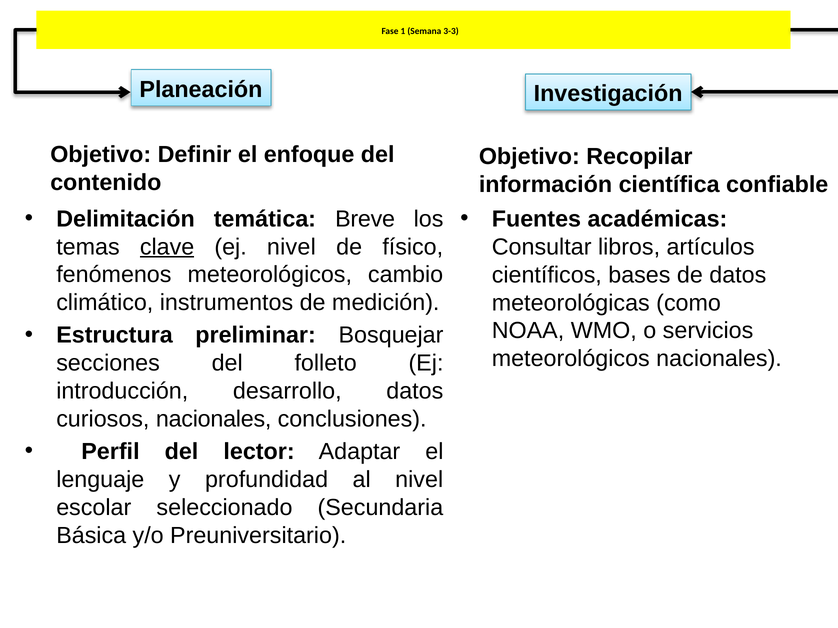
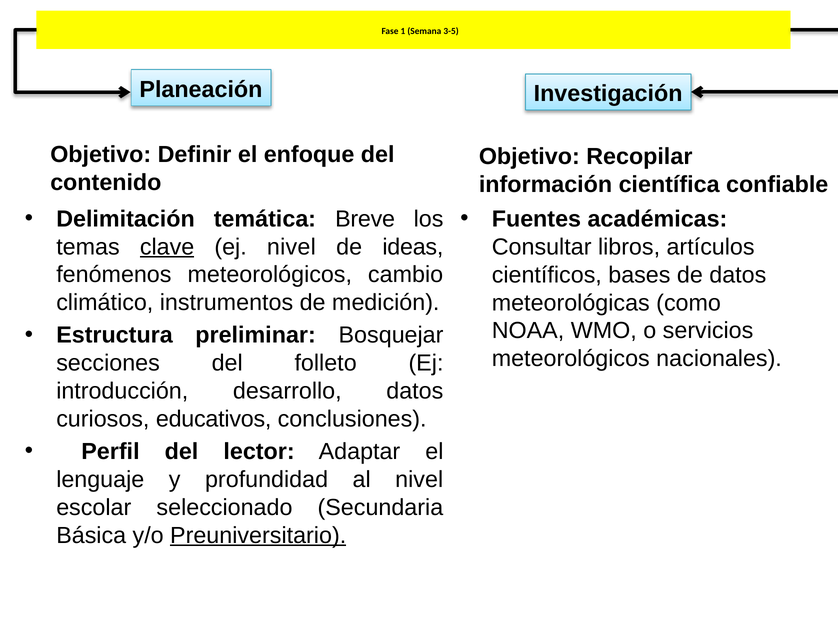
3-3: 3-3 -> 3-5
físico: físico -> ideas
curiosos nacionales: nacionales -> educativos
Preuniversitario underline: none -> present
